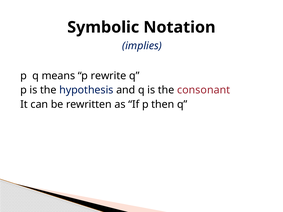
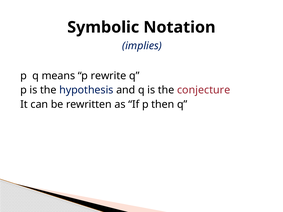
consonant: consonant -> conjecture
